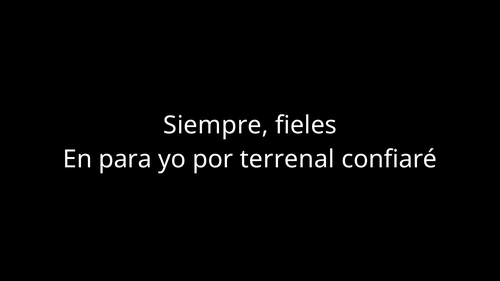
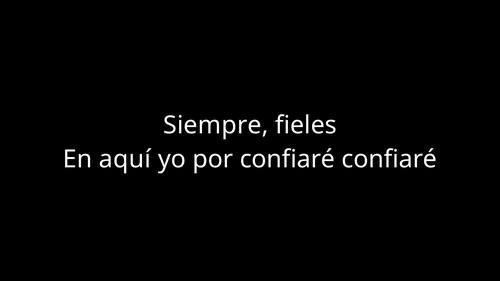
para: para -> aquí
por terrenal: terrenal -> confiaré
